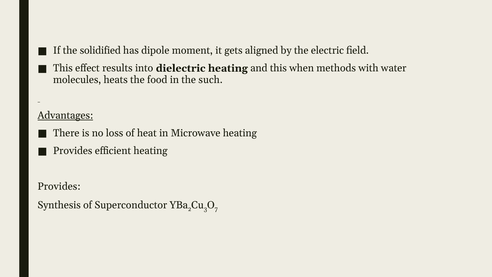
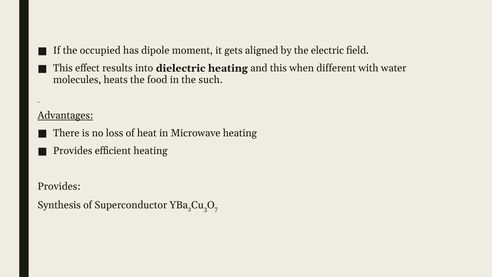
solidified: solidified -> occupied
methods: methods -> different
